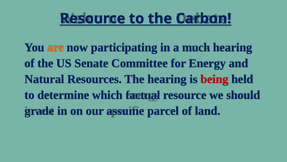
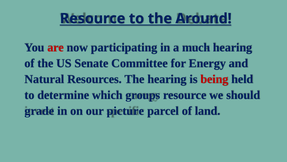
Carbon: Carbon -> Around
are colour: orange -> red
factual: factual -> groups
assume: assume -> picture
